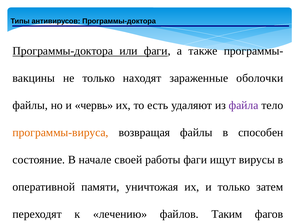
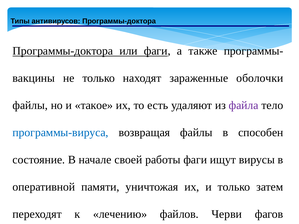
червь: червь -> такое
программы-вируса colour: orange -> blue
Таким: Таким -> Черви
